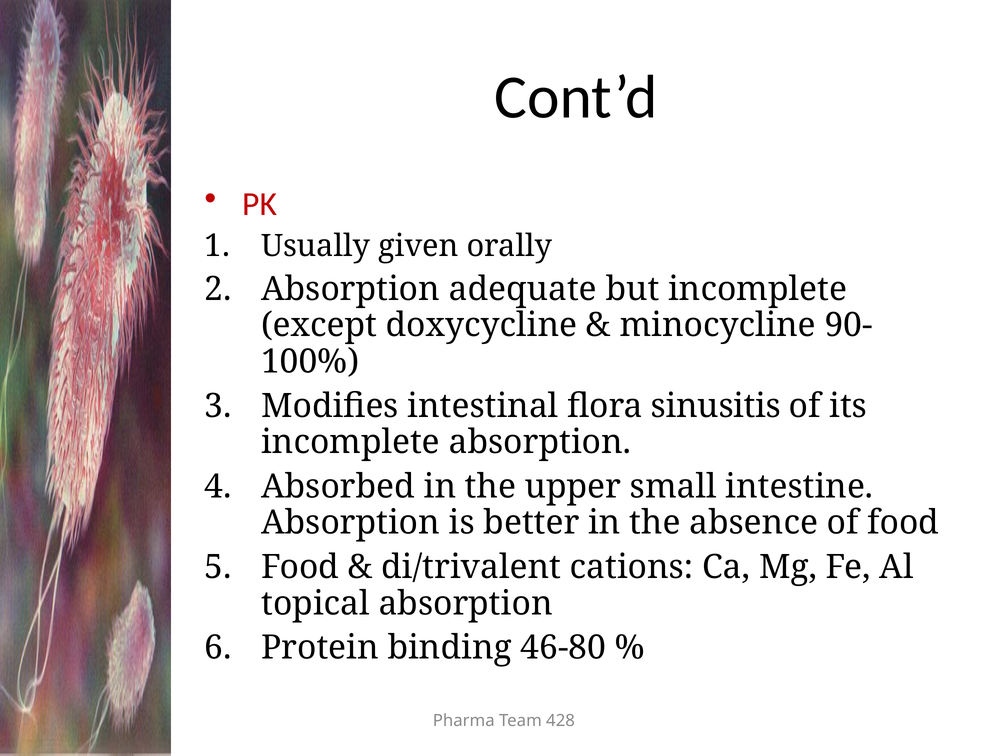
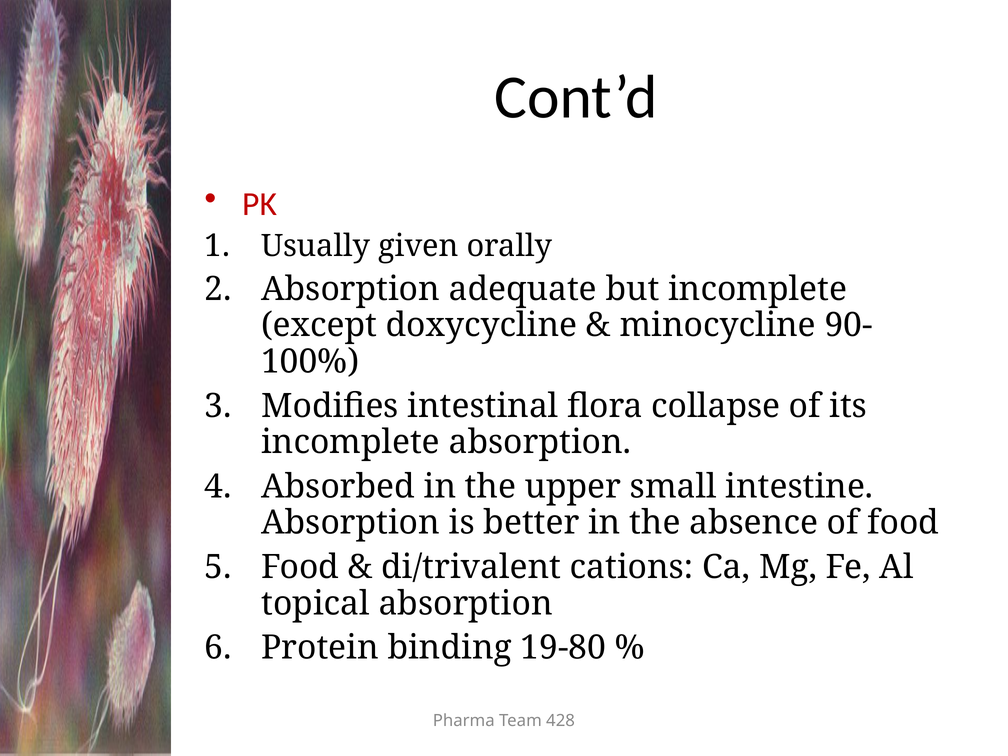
sinusitis: sinusitis -> collapse
46-80: 46-80 -> 19-80
